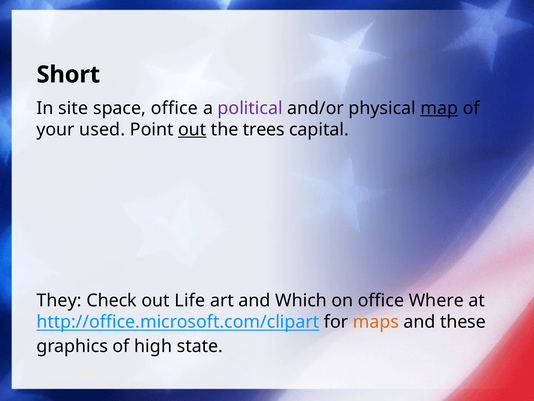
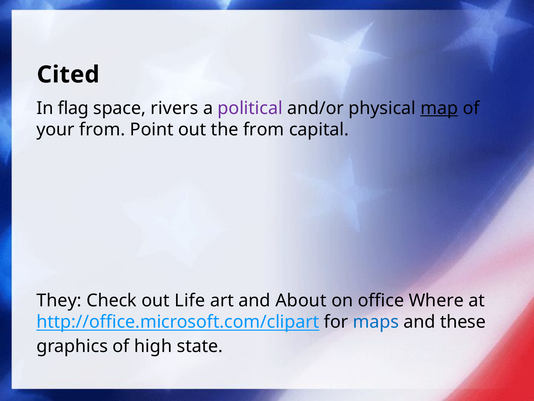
Short: Short -> Cited
site: site -> flag
space office: office -> rivers
your used: used -> from
out at (192, 129) underline: present -> none
the trees: trees -> from
Which: Which -> About
maps colour: orange -> blue
